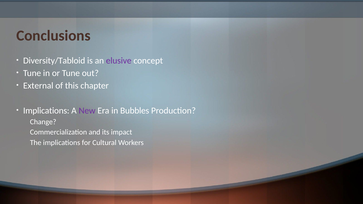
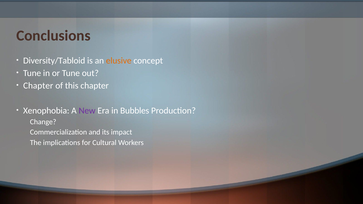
elusive colour: purple -> orange
External at (38, 86): External -> Chapter
Implications at (46, 111): Implications -> Xenophobia
